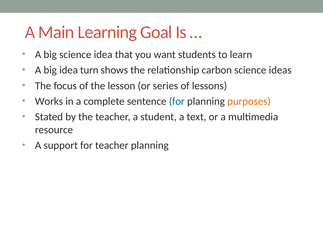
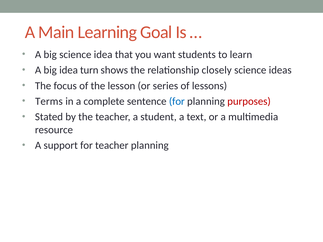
carbon: carbon -> closely
Works: Works -> Terms
purposes colour: orange -> red
